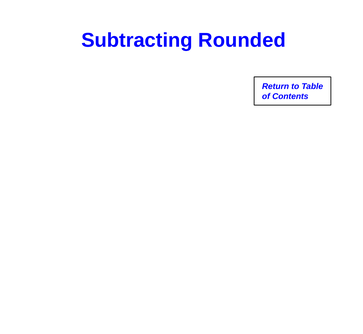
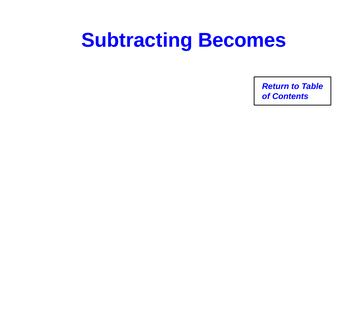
Rounded: Rounded -> Becomes
